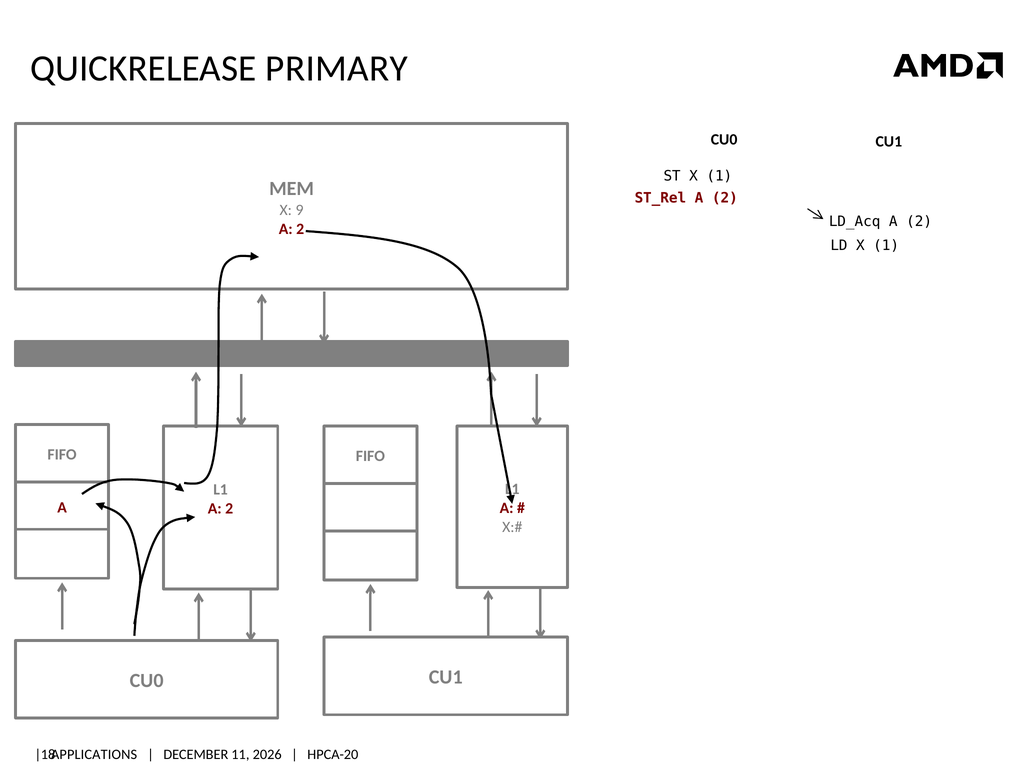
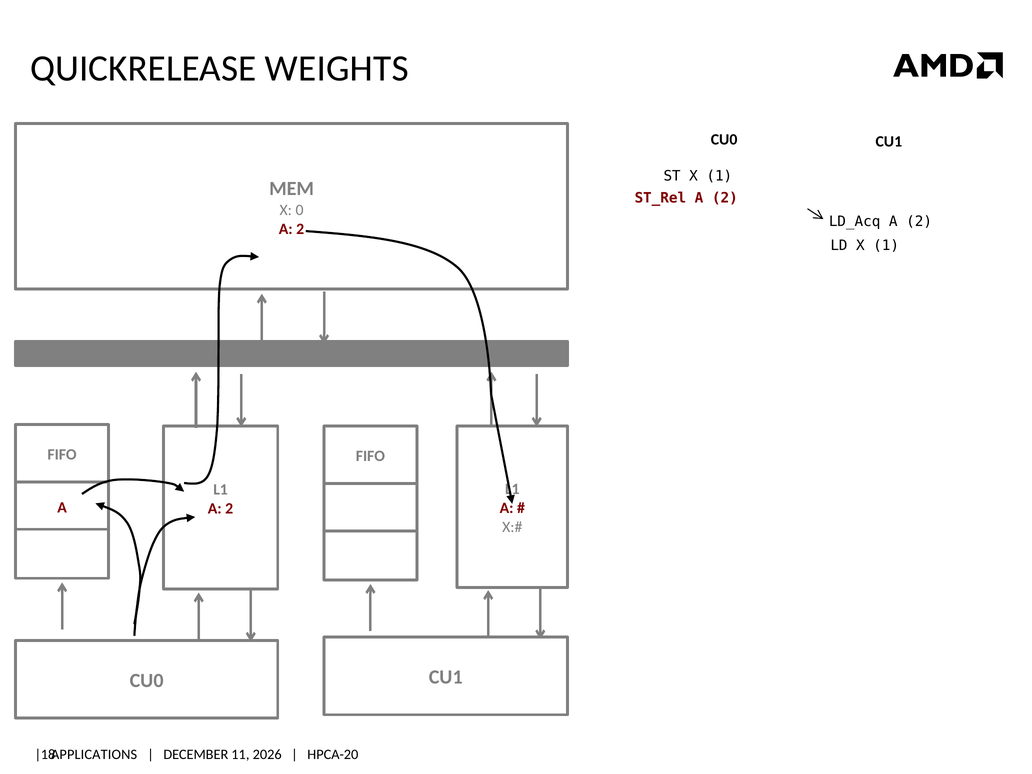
PRIMARY: PRIMARY -> WEIGHTS
9: 9 -> 0
